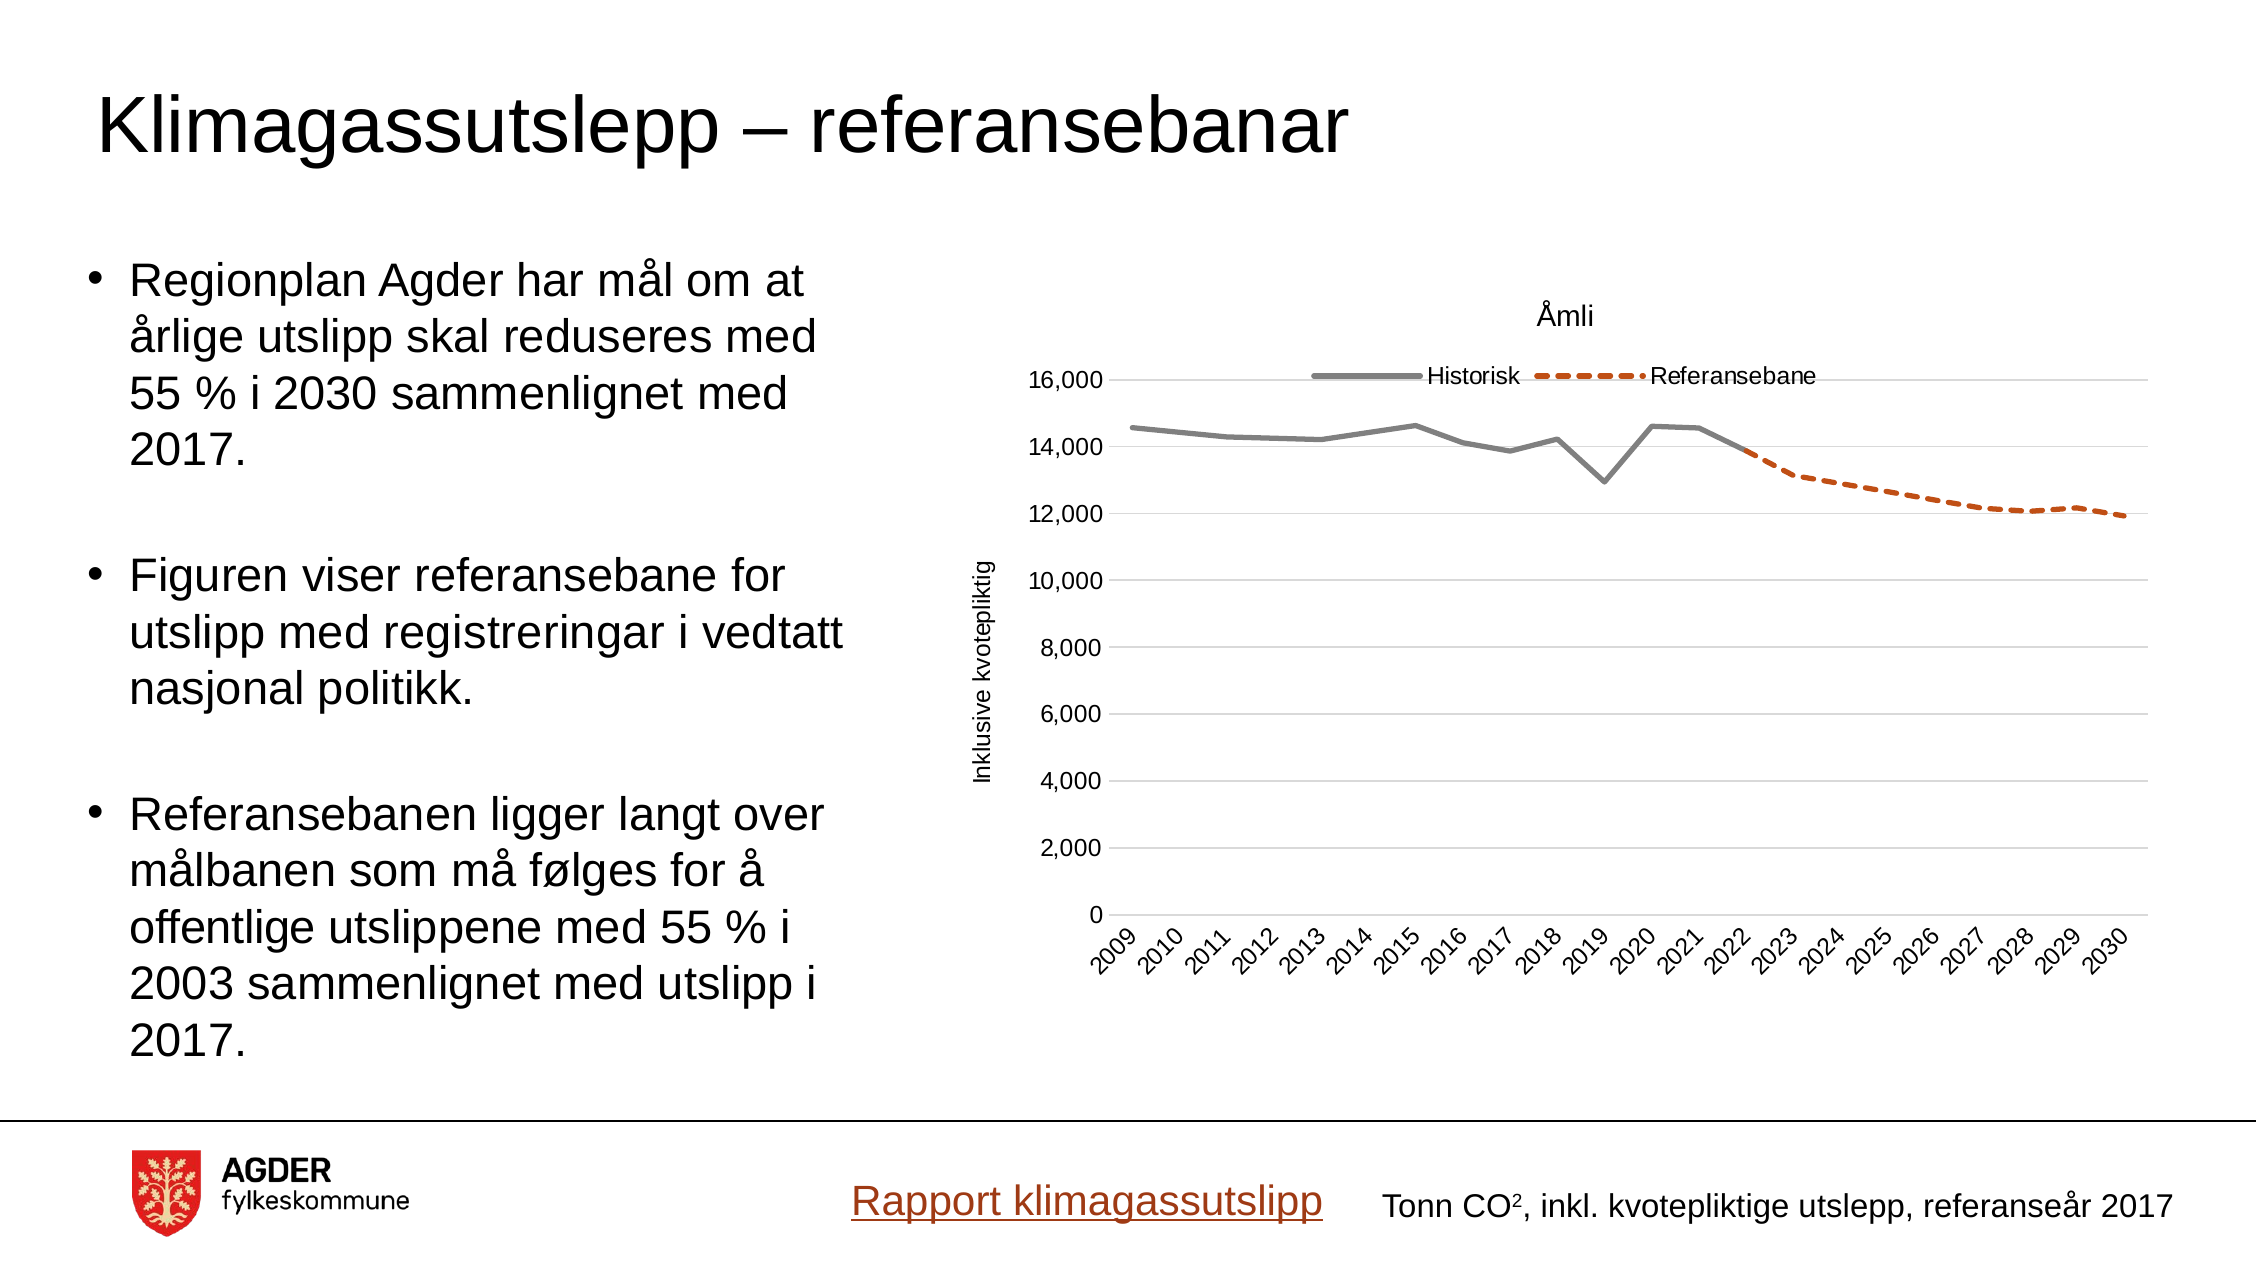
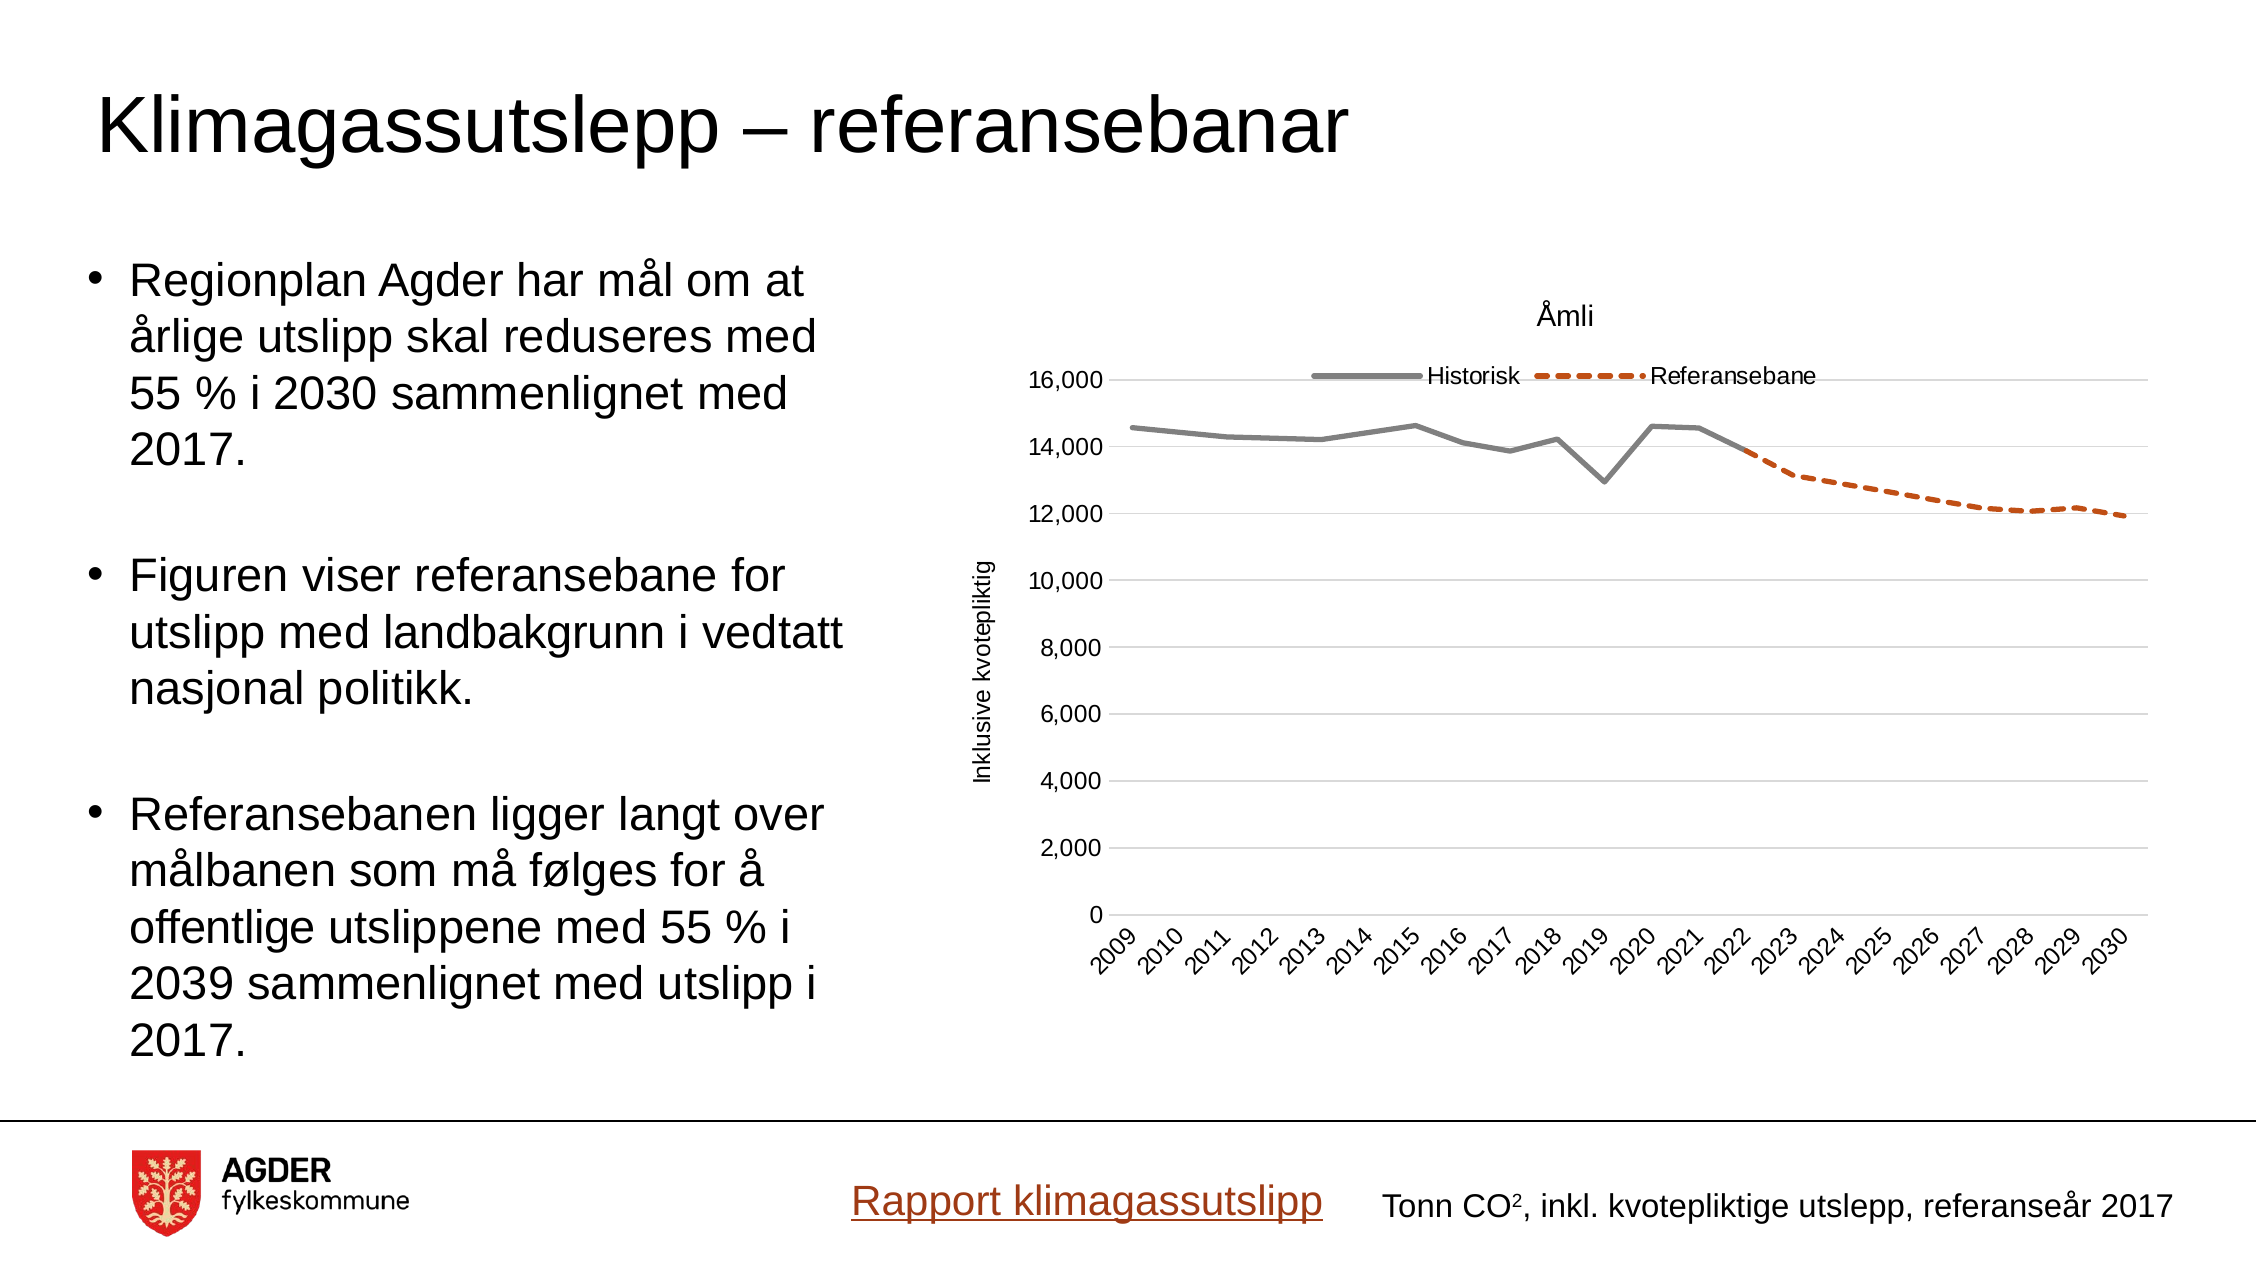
registreringar: registreringar -> landbakgrunn
2003: 2003 -> 2039
